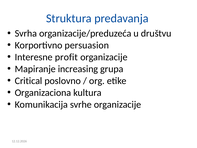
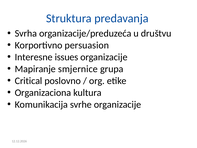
profit: profit -> issues
increasing: increasing -> smjernice
